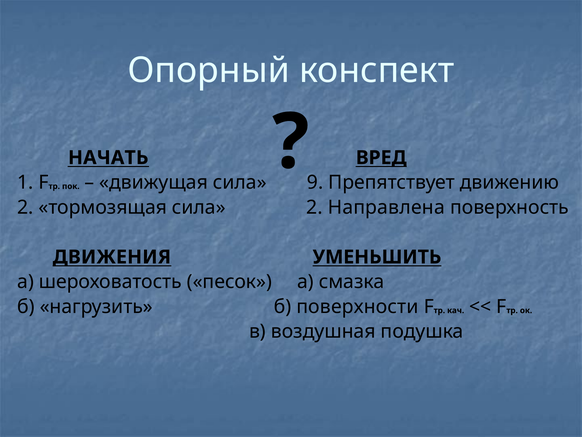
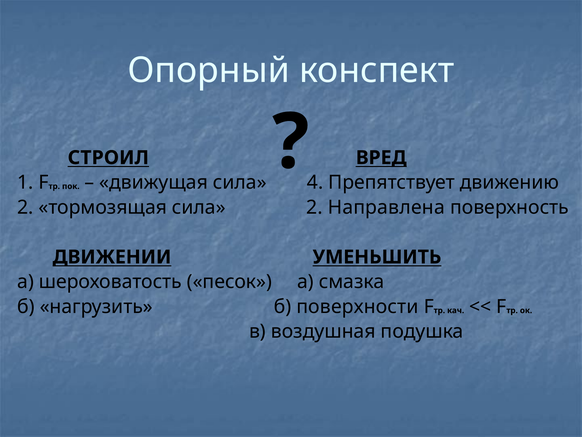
НАЧАТЬ: НАЧАТЬ -> СТРОИЛ
9: 9 -> 4
ДВИЖЕНИЯ: ДВИЖЕНИЯ -> ДВИЖЕНИИ
